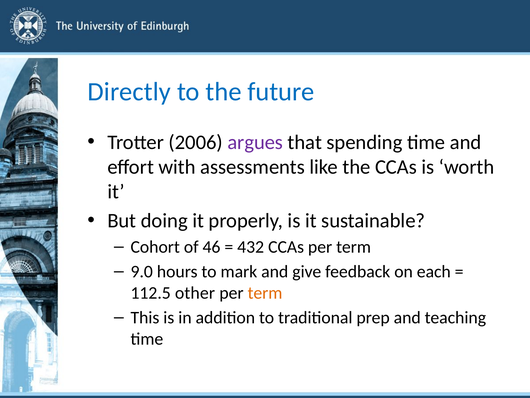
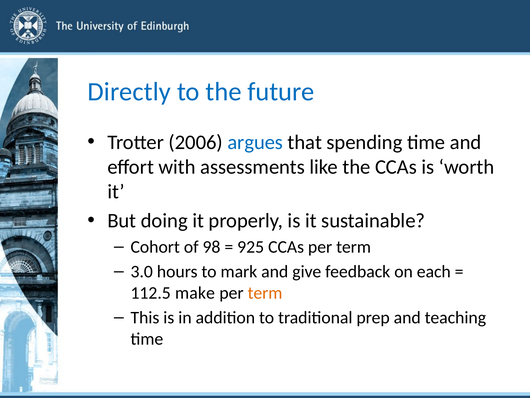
argues colour: purple -> blue
46: 46 -> 98
432: 432 -> 925
9.0: 9.0 -> 3.0
other: other -> make
